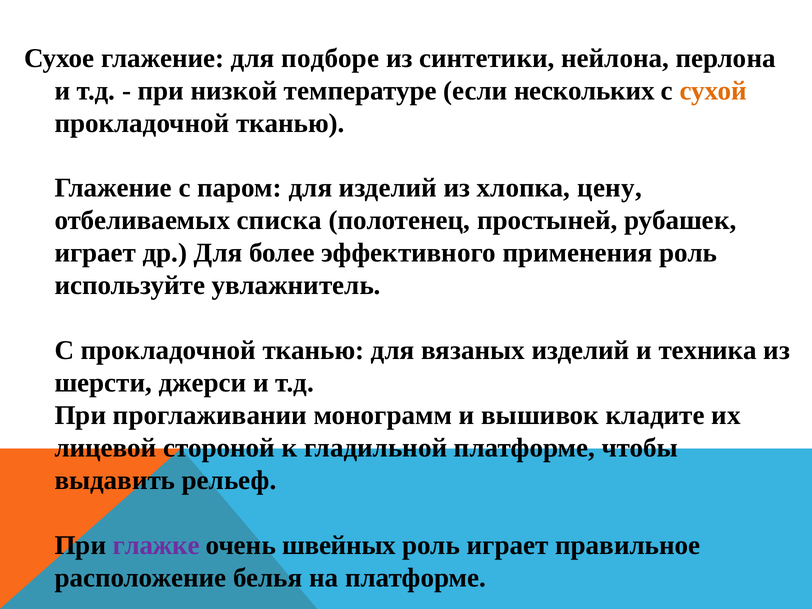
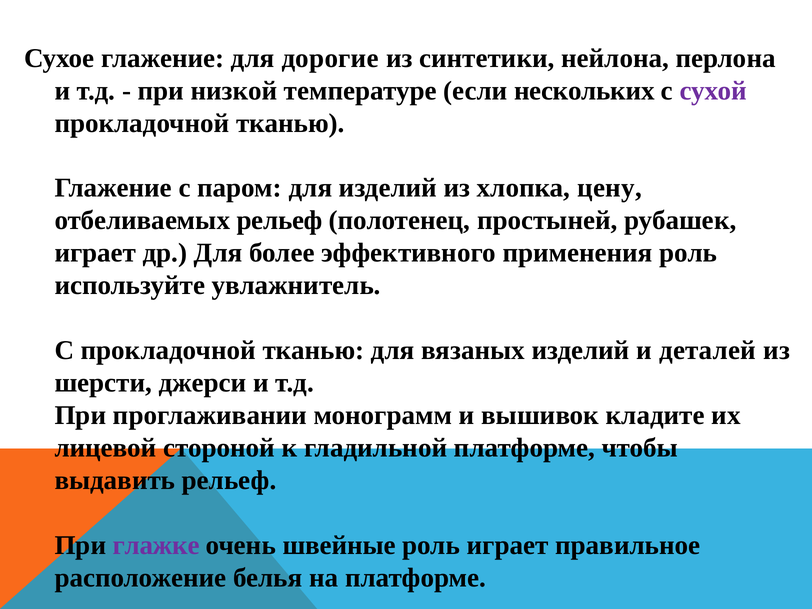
подборе: подборе -> дорогие
сухой colour: orange -> purple
отбеливаемых списка: списка -> рельеф
техника: техника -> деталей
швейных: швейных -> швейные
